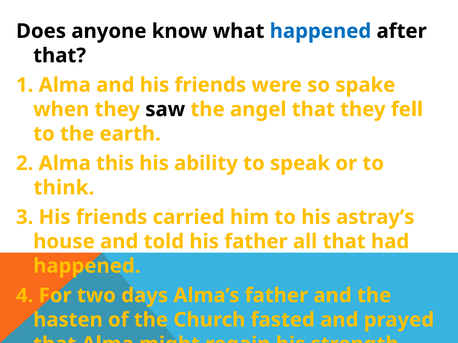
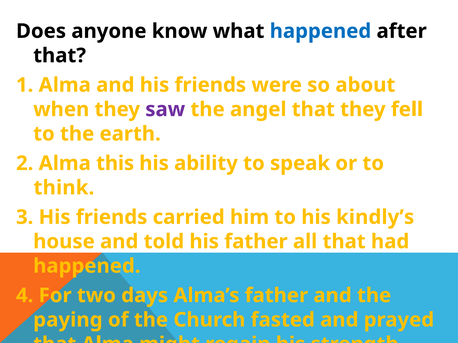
spake: spake -> about
saw colour: black -> purple
astray’s: astray’s -> kindly’s
hasten: hasten -> paying
